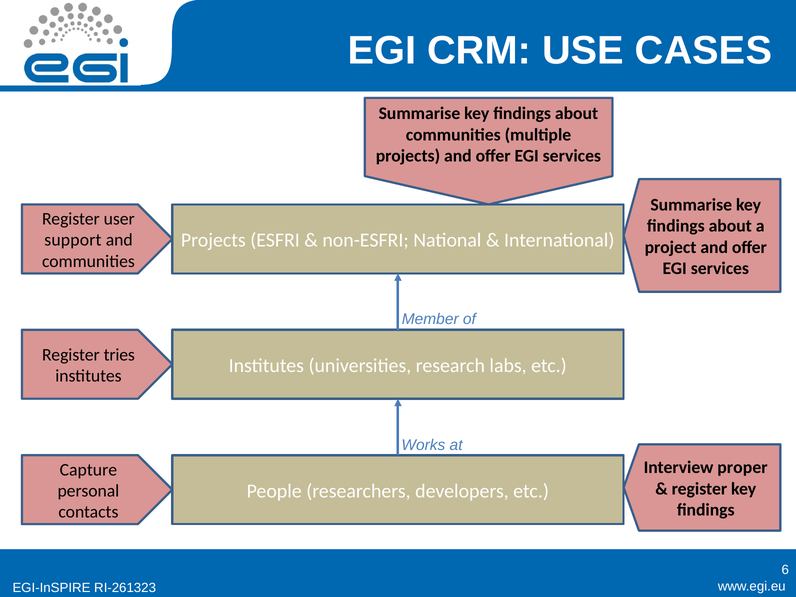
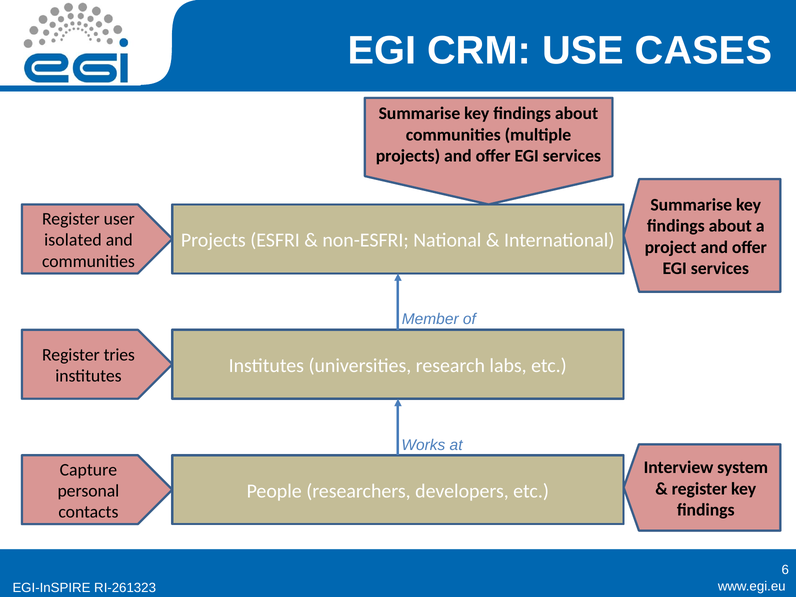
support: support -> isolated
proper: proper -> system
